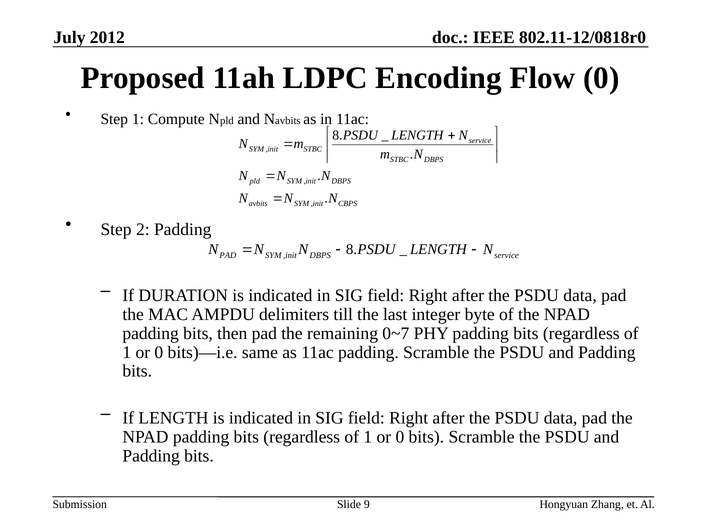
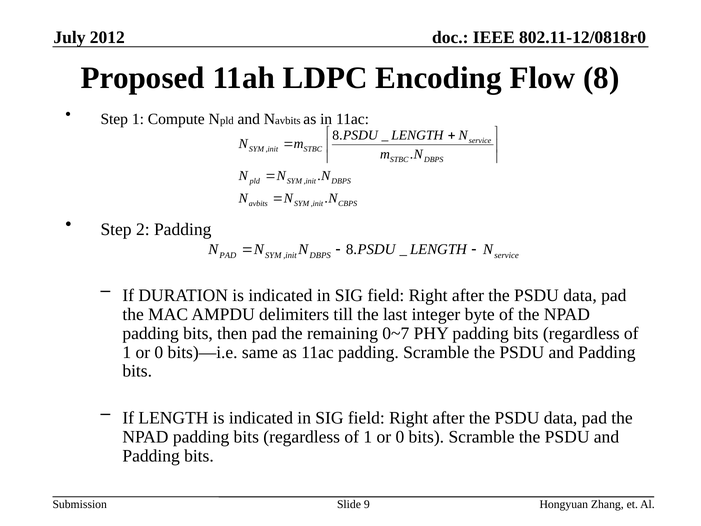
Flow 0: 0 -> 8
